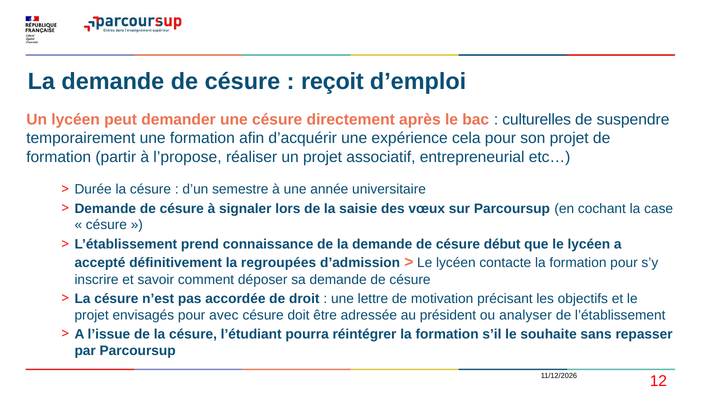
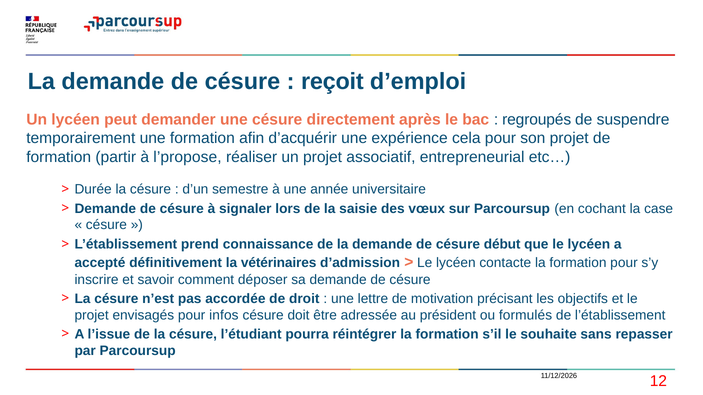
culturelles: culturelles -> regroupés
regroupées: regroupées -> vétérinaires
avec: avec -> infos
analyser: analyser -> formulés
